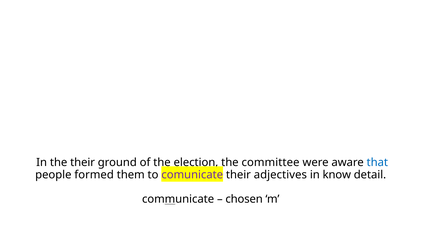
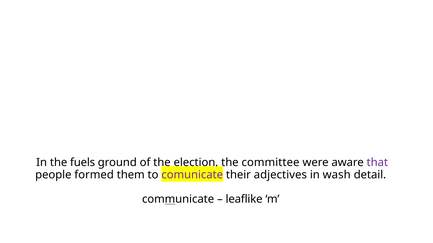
the their: their -> fuels
that colour: blue -> purple
know: know -> wash
chosen: chosen -> leaflike
